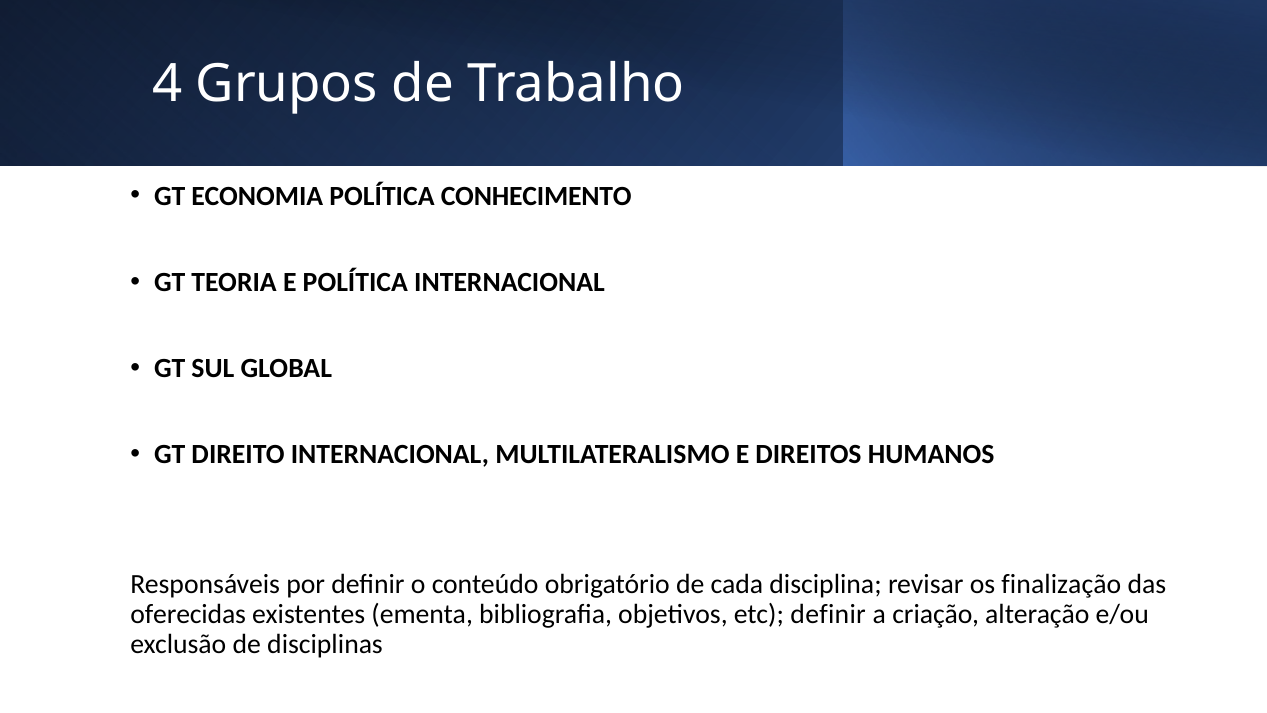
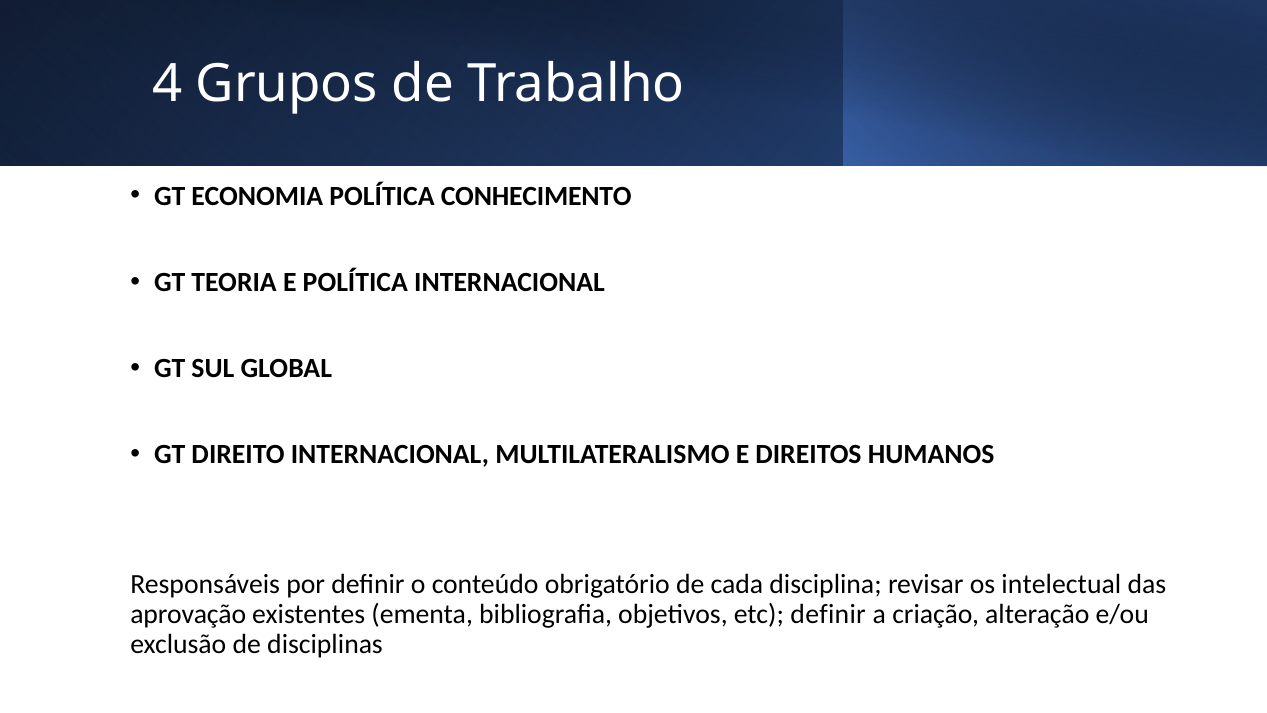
finalização: finalização -> intelectual
oferecidas: oferecidas -> aprovação
